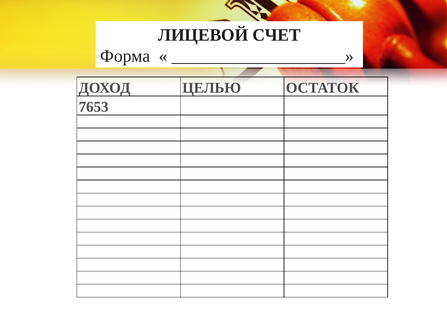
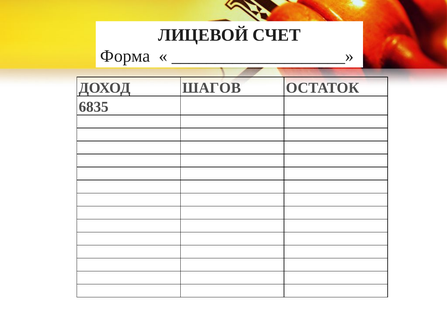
ЦЕЛЬЮ: ЦЕЛЬЮ -> ШАГОВ
7653: 7653 -> 6835
